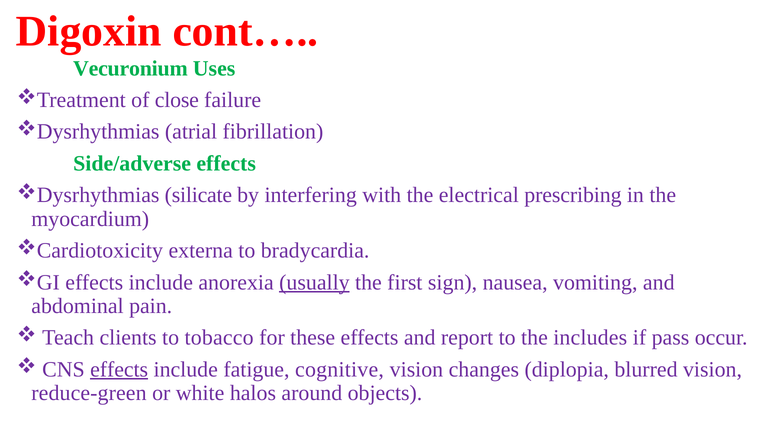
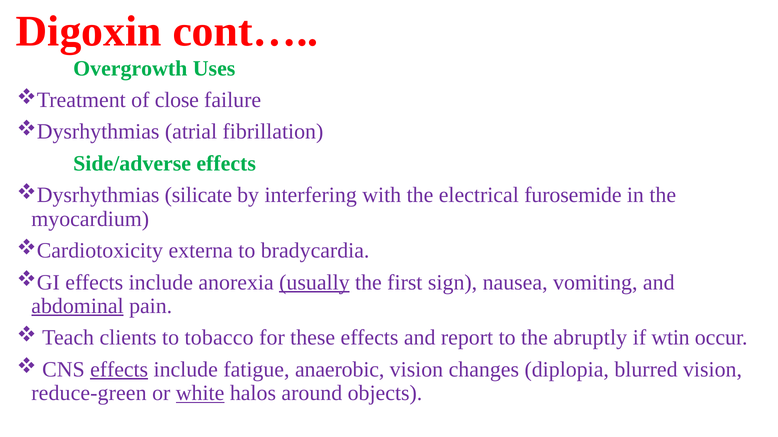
Vecuronium: Vecuronium -> Overgrowth
prescribing: prescribing -> furosemide
abdominal underline: none -> present
includes: includes -> abruptly
pass: pass -> wtin
cognitive: cognitive -> anaerobic
white underline: none -> present
